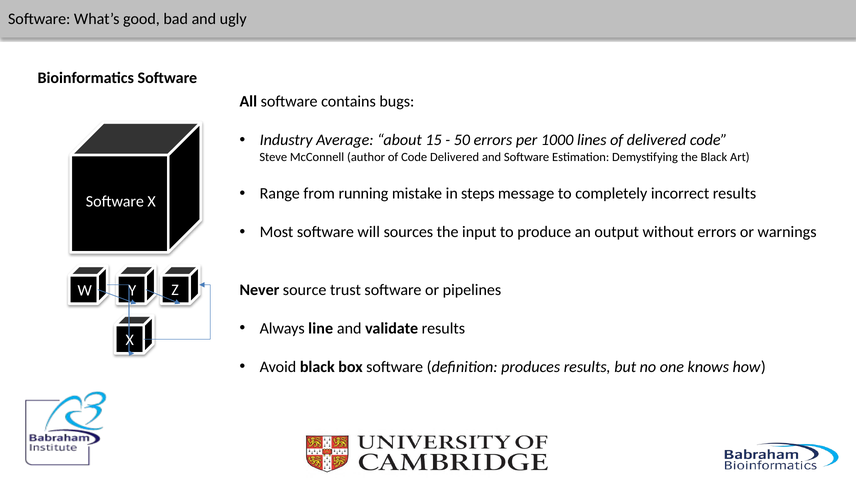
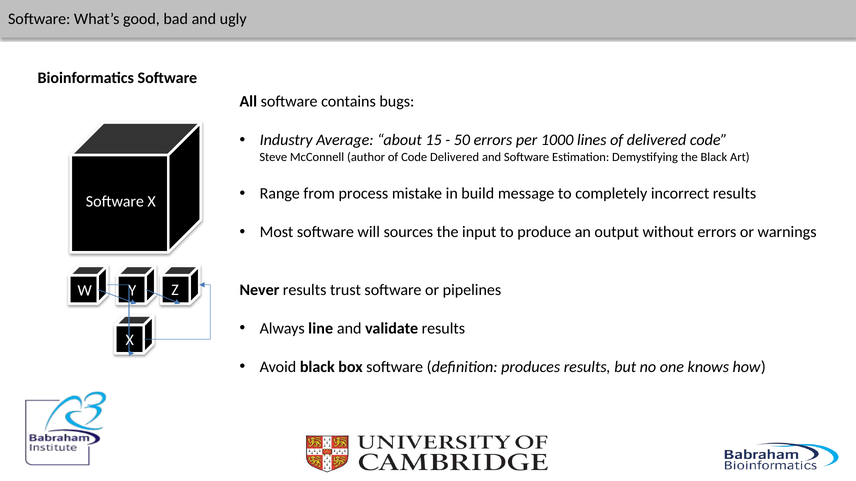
running: running -> process
steps: steps -> build
Never source: source -> results
